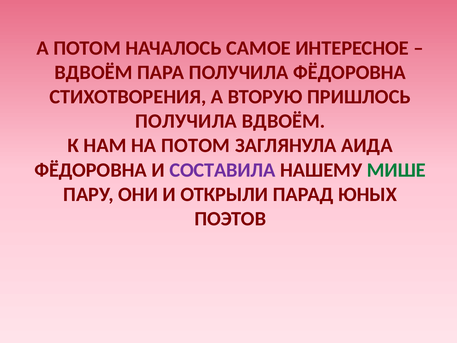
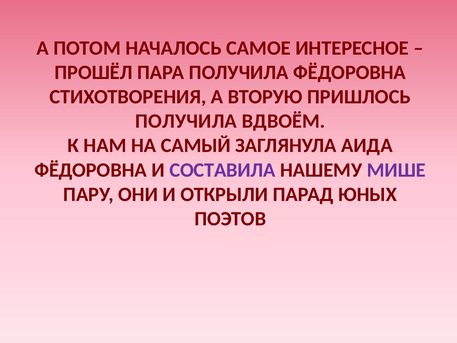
ВДВОЁМ at (94, 72): ВДВОЁМ -> ПРОШЁЛ
НА ПОТОМ: ПОТОМ -> САМЫЙ
МИШЕ colour: green -> purple
